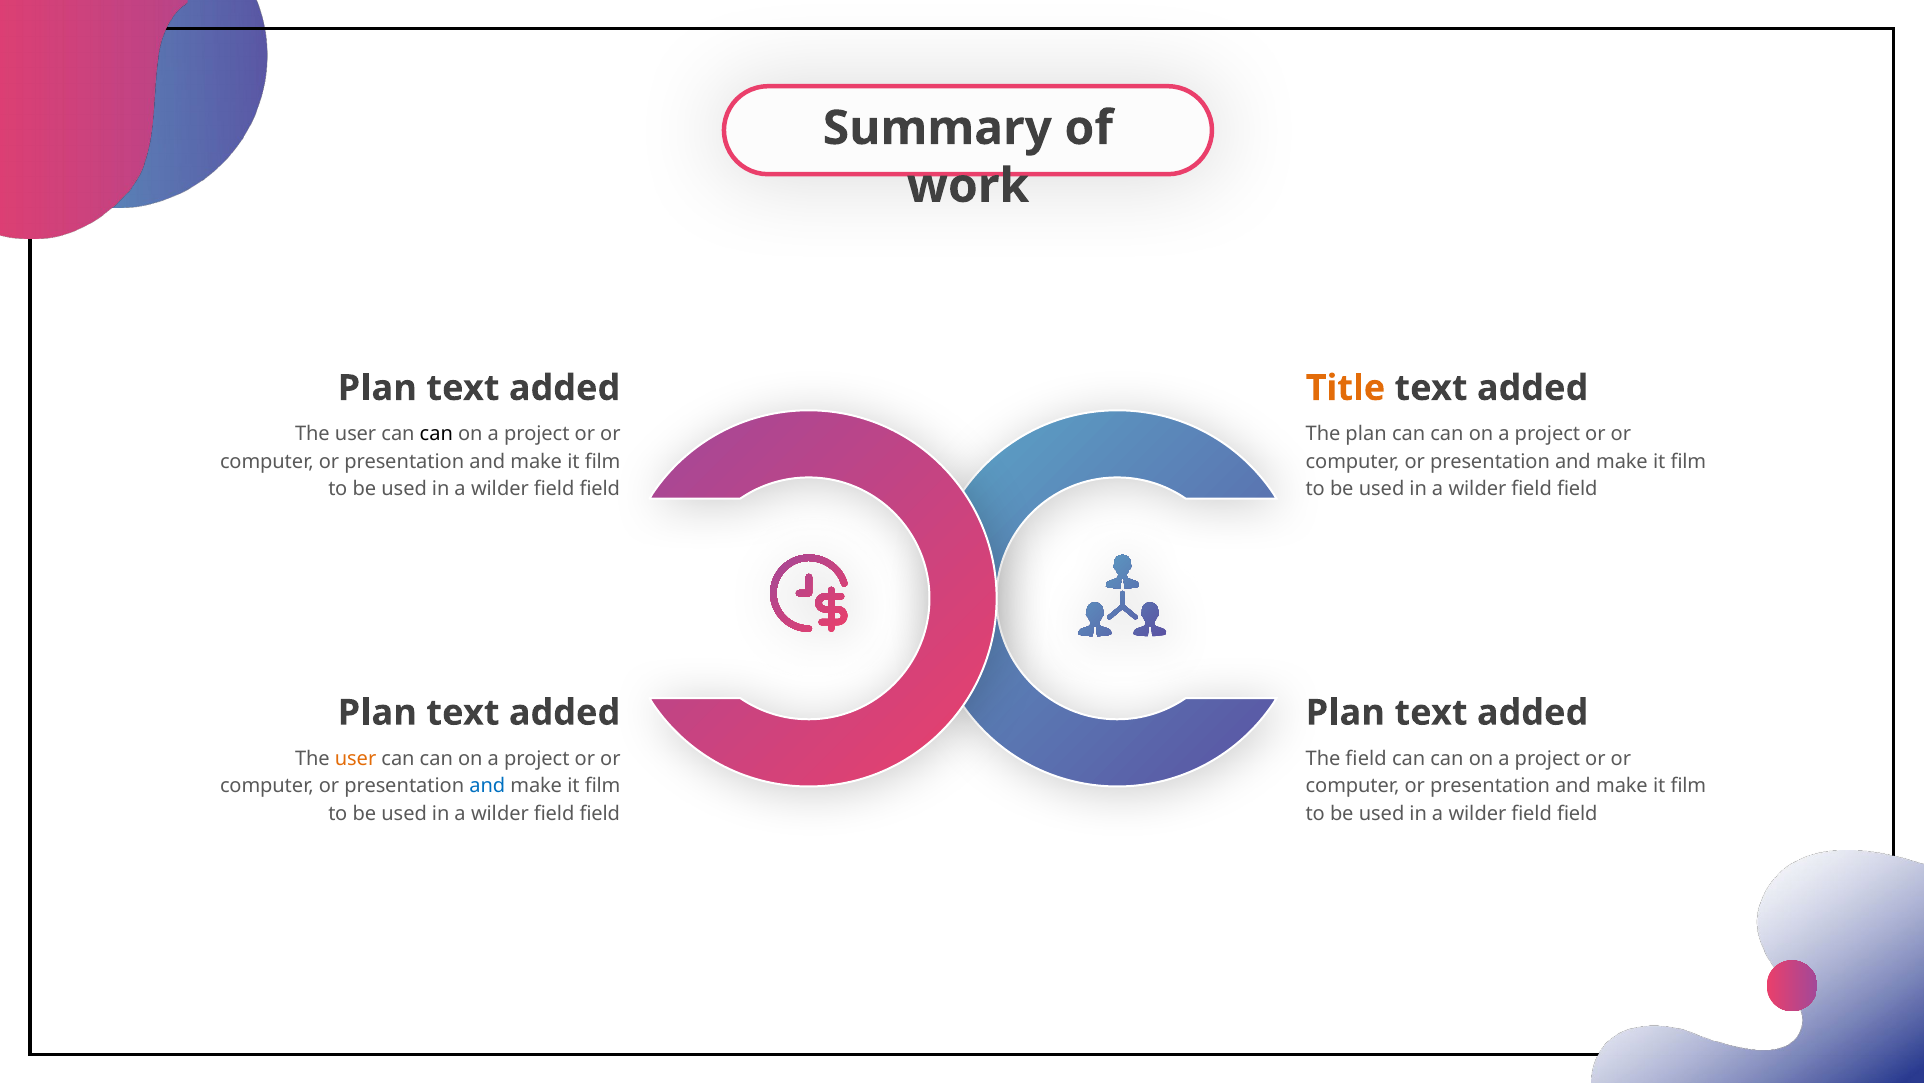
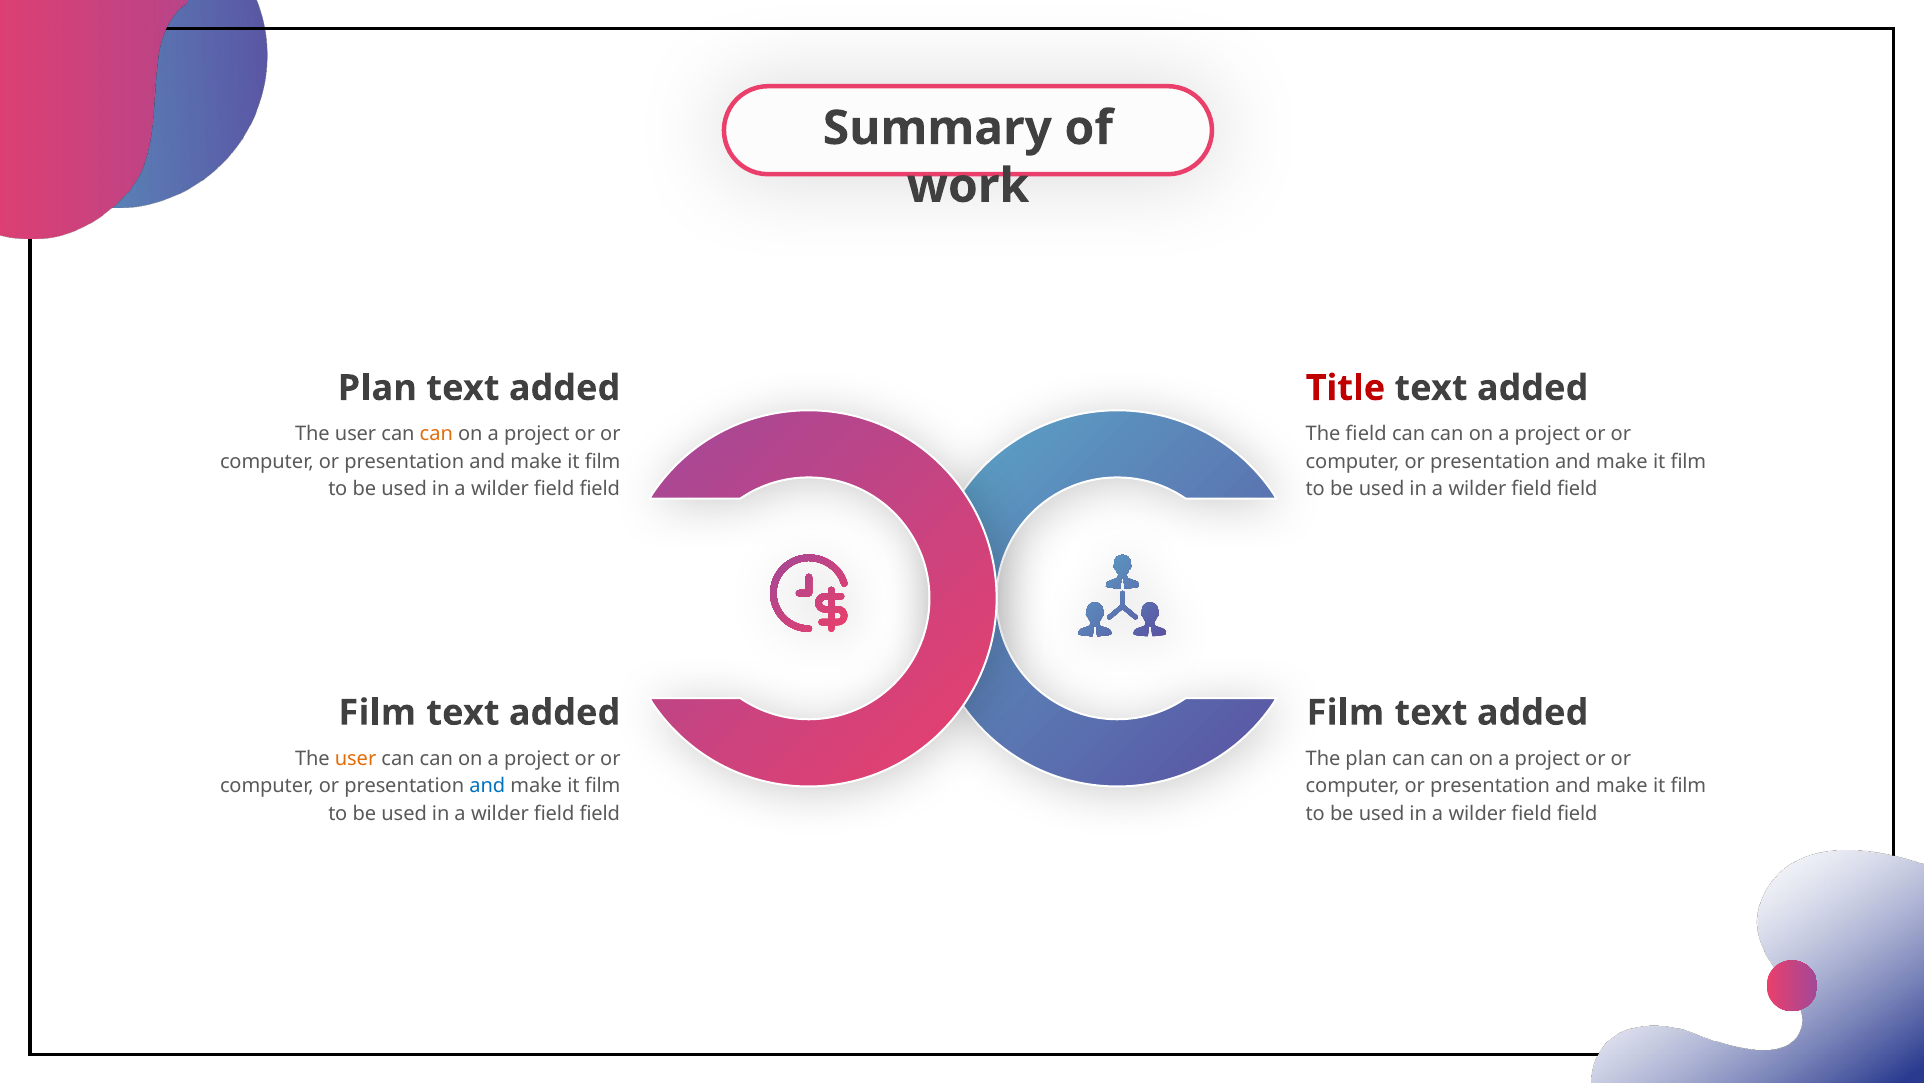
Title colour: orange -> red
can at (436, 434) colour: black -> orange
The plan: plan -> field
Plan at (377, 712): Plan -> Film
Plan at (1345, 712): Plan -> Film
The field: field -> plan
